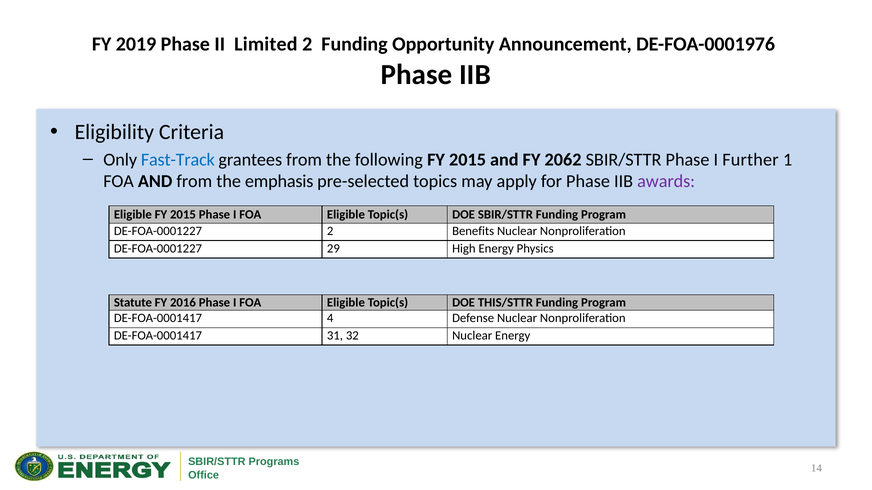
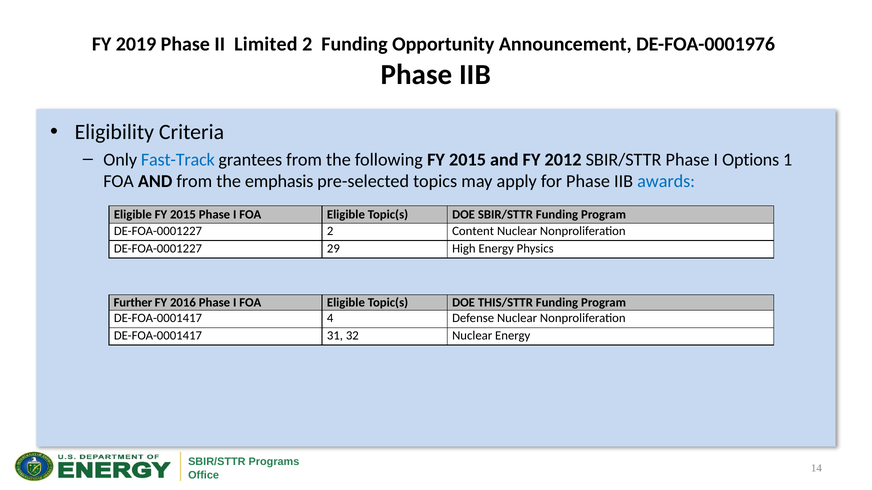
2062: 2062 -> 2012
Further: Further -> Options
awards colour: purple -> blue
Benefits: Benefits -> Content
Statute: Statute -> Further
